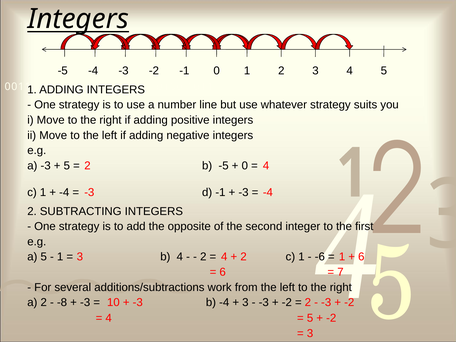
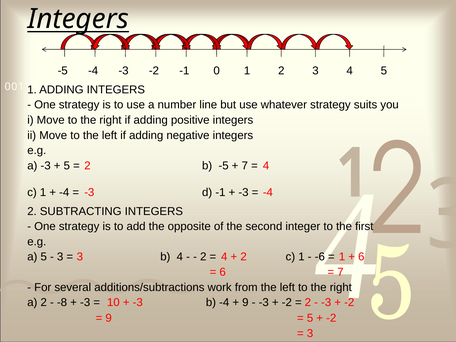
0 at (245, 166): 0 -> 7
1 at (60, 257): 1 -> 3
3 at (245, 302): 3 -> 9
4 at (109, 318): 4 -> 9
